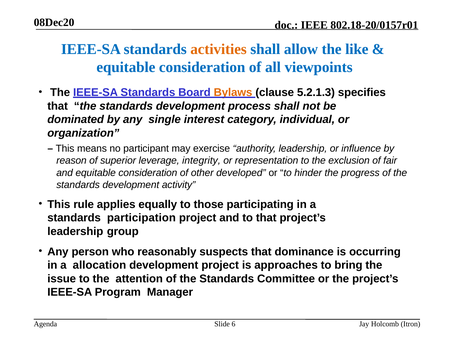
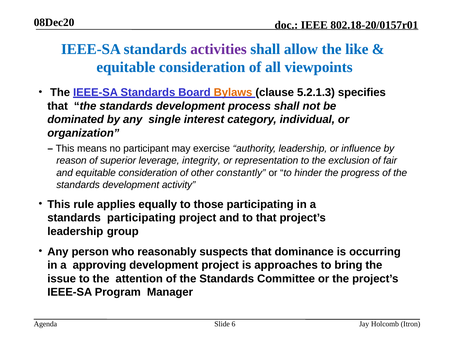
activities colour: orange -> purple
developed: developed -> constantly
standards participation: participation -> participating
allocation: allocation -> approving
